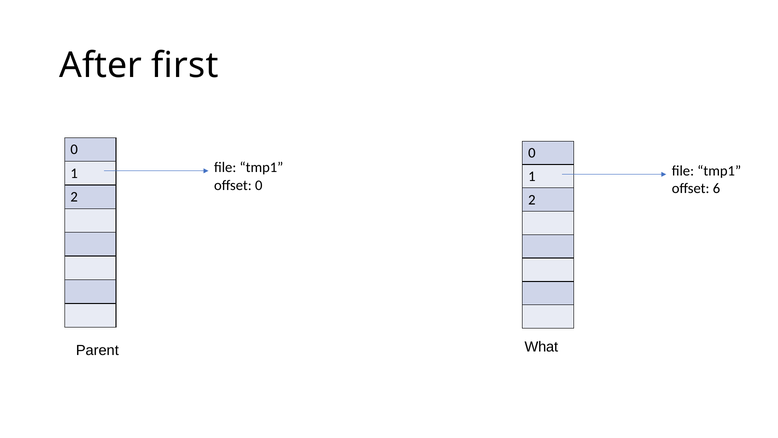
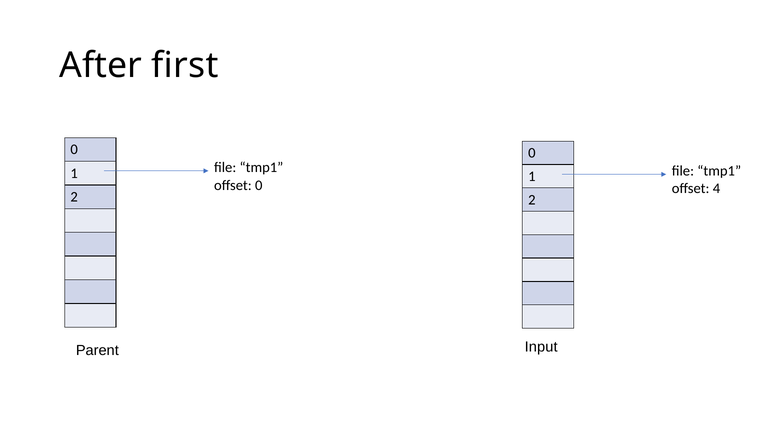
6: 6 -> 4
What: What -> Input
